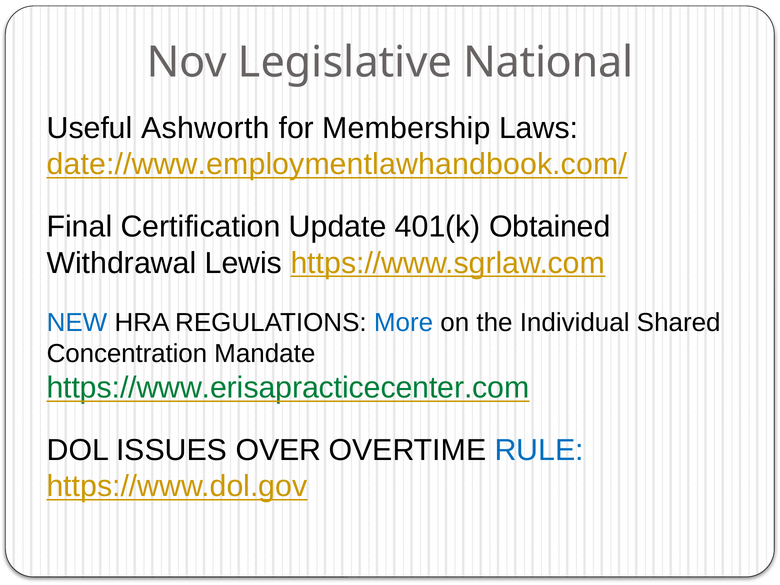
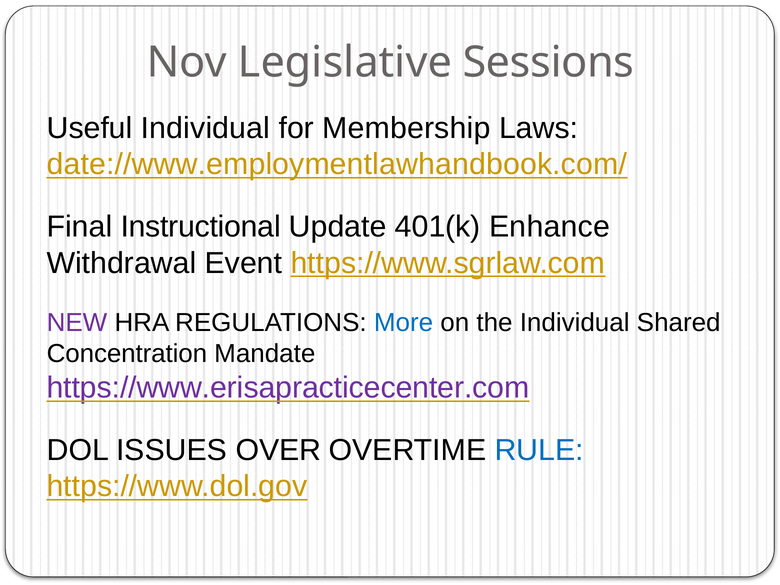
National: National -> Sessions
Useful Ashworth: Ashworth -> Individual
Certification: Certification -> Instructional
Obtained: Obtained -> Enhance
Lewis: Lewis -> Event
NEW colour: blue -> purple
https://www.erisapracticecenter.com colour: green -> purple
